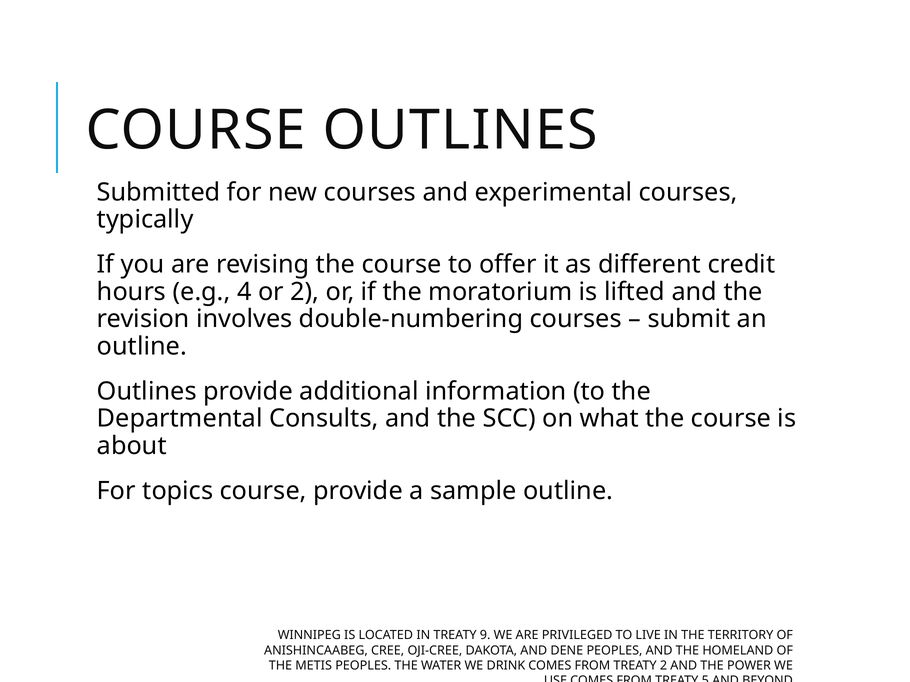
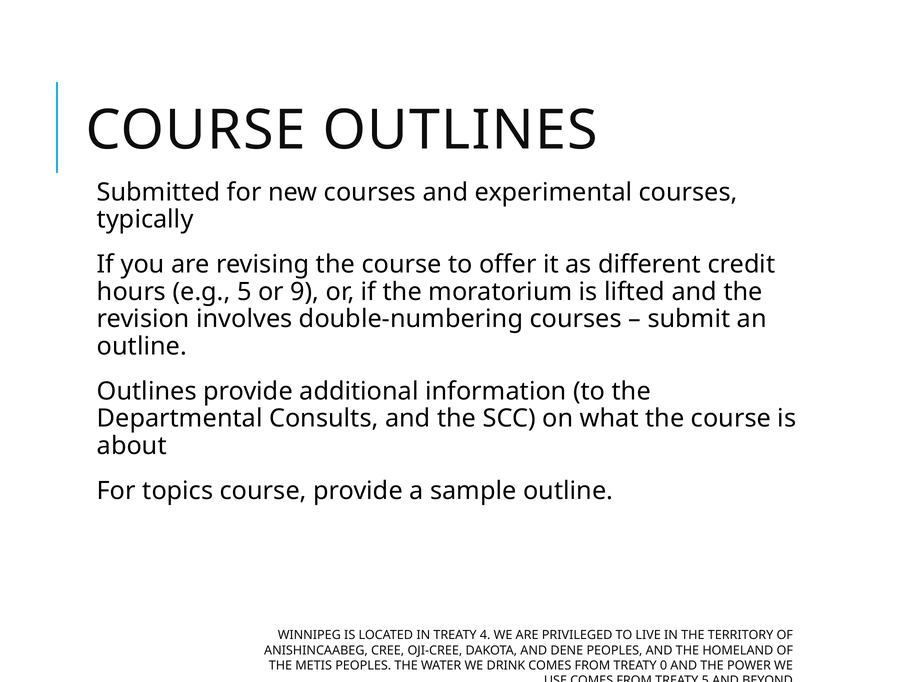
e.g 4: 4 -> 5
or 2: 2 -> 9
9: 9 -> 4
TREATY 2: 2 -> 0
